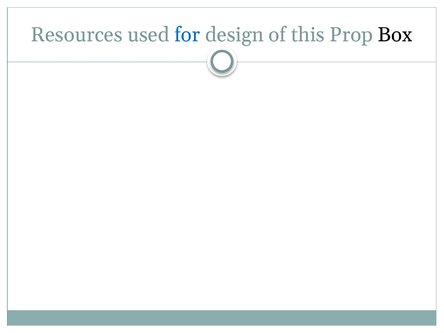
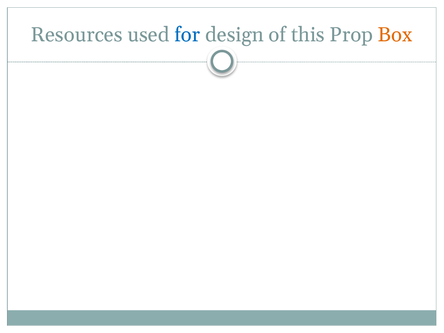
Box colour: black -> orange
